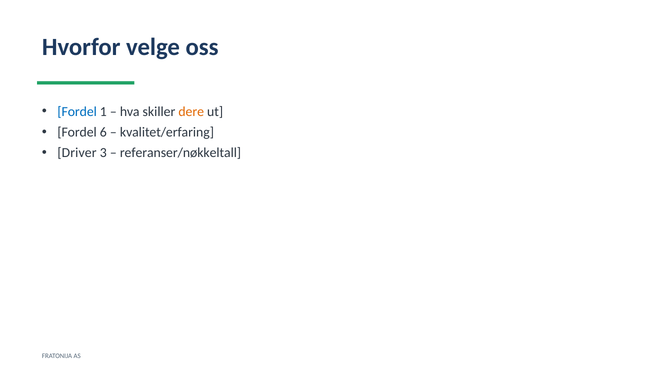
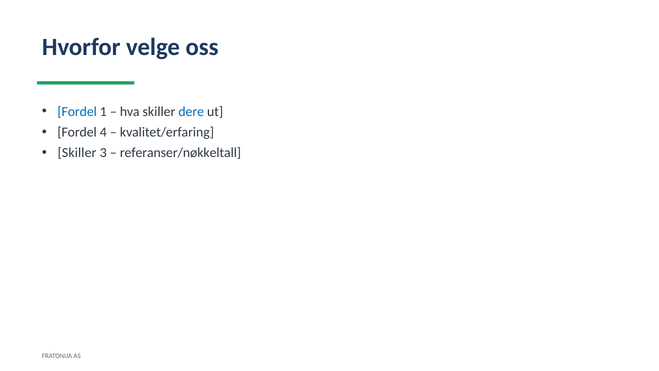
dere colour: orange -> blue
6: 6 -> 4
Driver at (77, 153): Driver -> Skiller
